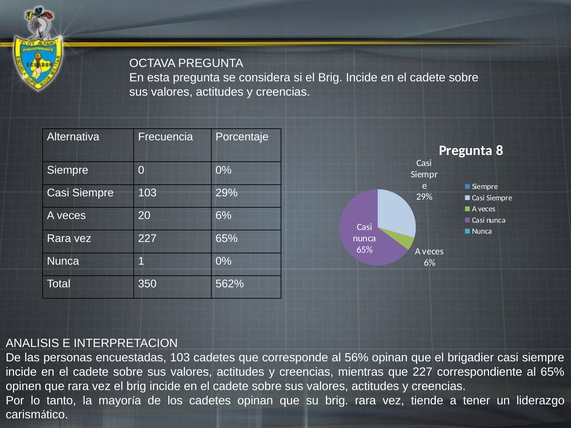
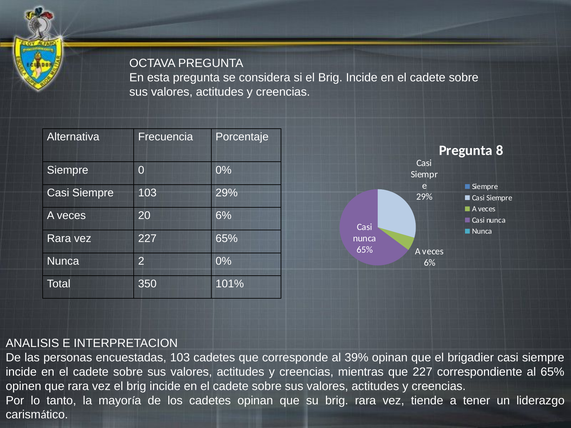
1: 1 -> 2
562%: 562% -> 101%
56%: 56% -> 39%
